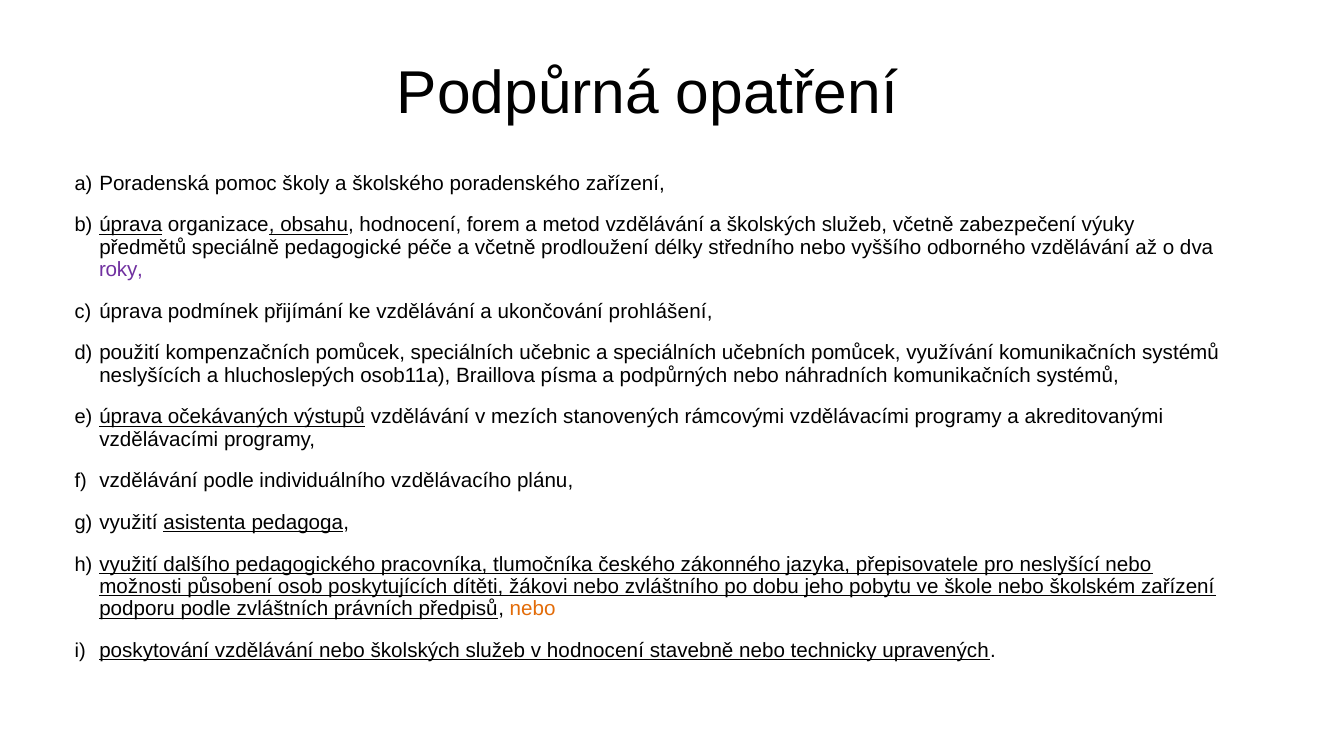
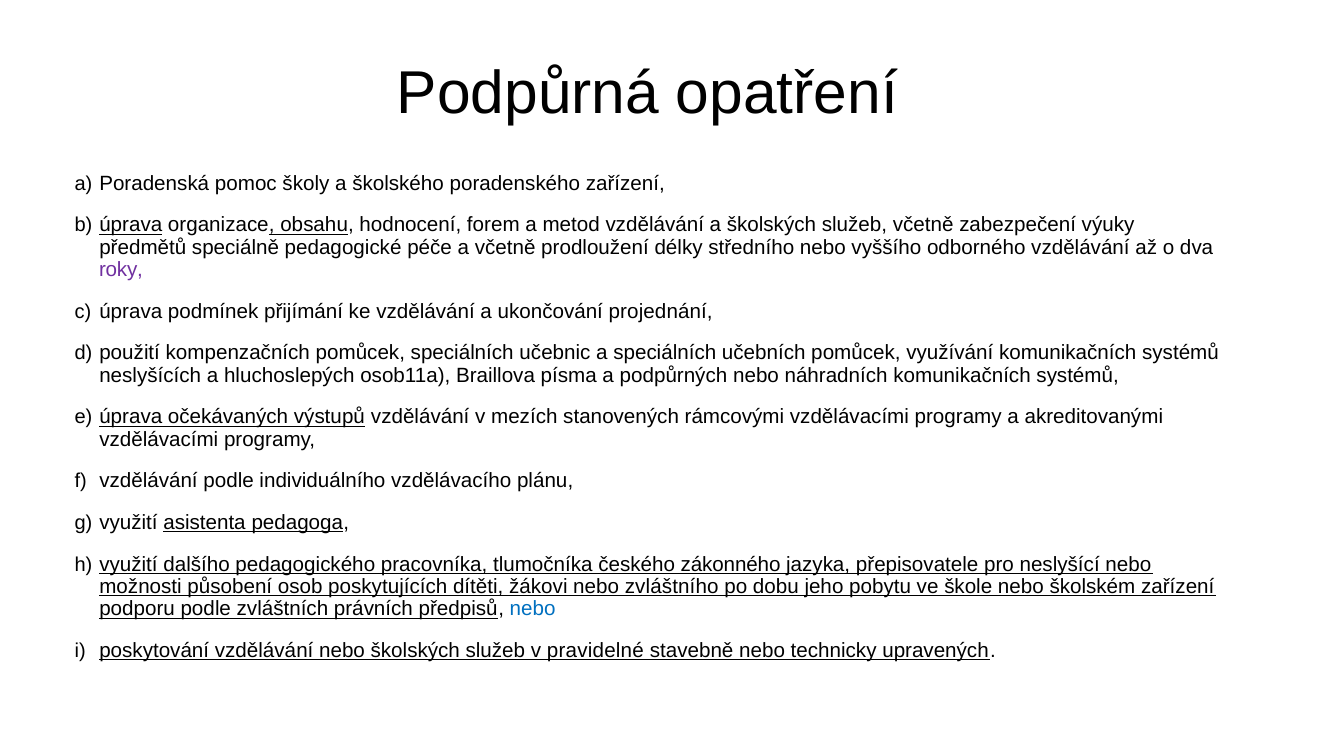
prohlášení: prohlášení -> projednání
nebo at (533, 609) colour: orange -> blue
v hodnocení: hodnocení -> pravidelné
